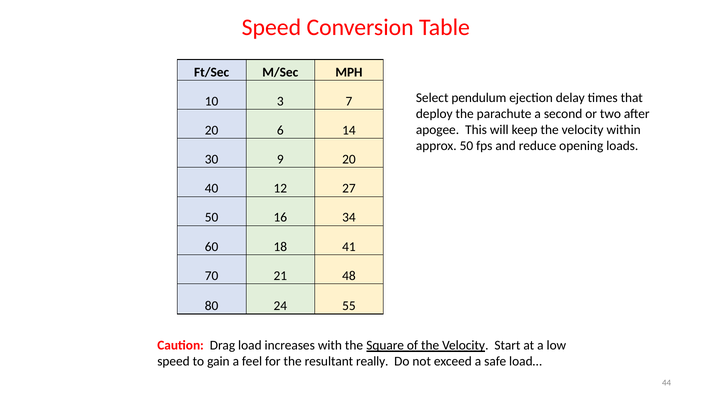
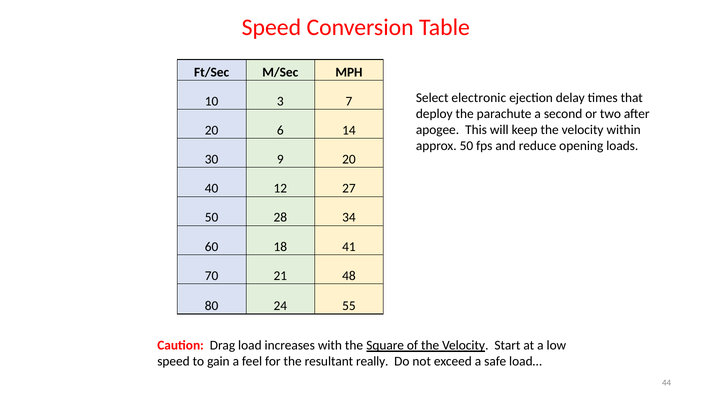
pendulum: pendulum -> electronic
16: 16 -> 28
